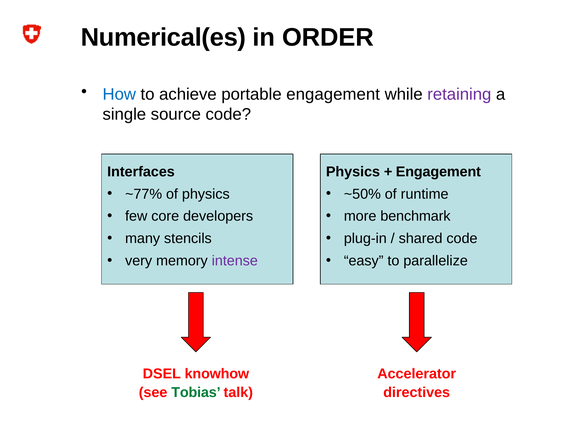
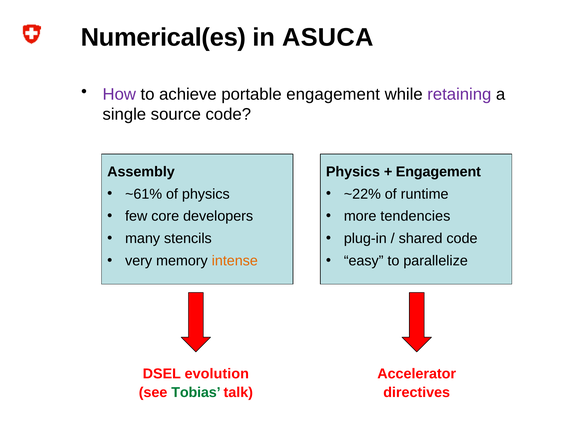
ORDER: ORDER -> ASUCA
How colour: blue -> purple
Interfaces: Interfaces -> Assembly
~77%: ~77% -> ~61%
~50%: ~50% -> ~22%
benchmark: benchmark -> tendencies
intense colour: purple -> orange
knowhow: knowhow -> evolution
